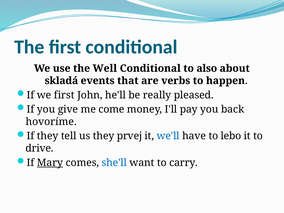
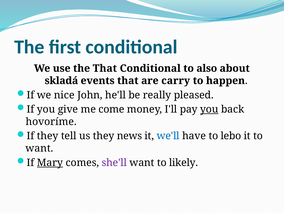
the Well: Well -> That
verbs: verbs -> carry
we first: first -> nice
you at (209, 109) underline: none -> present
prvej: prvej -> news
drive at (39, 148): drive -> want
she'll colour: blue -> purple
carry: carry -> likely
